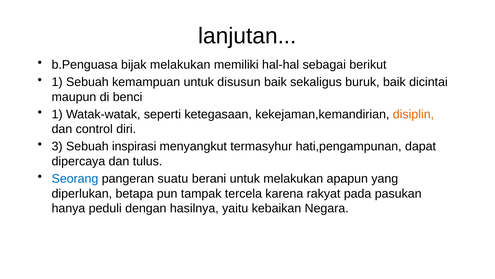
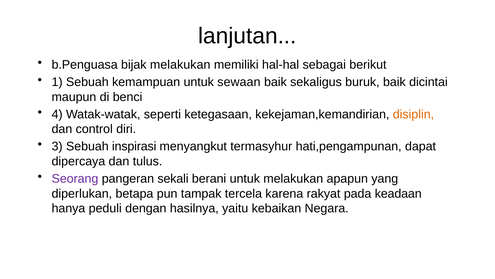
disusun: disusun -> sewaan
1 at (57, 114): 1 -> 4
Seorang colour: blue -> purple
suatu: suatu -> sekali
pasukan: pasukan -> keadaan
